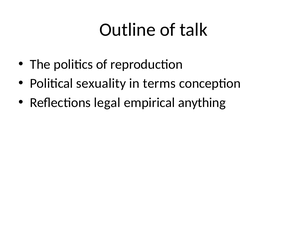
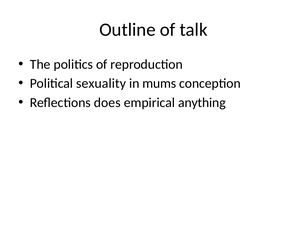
terms: terms -> mums
legal: legal -> does
